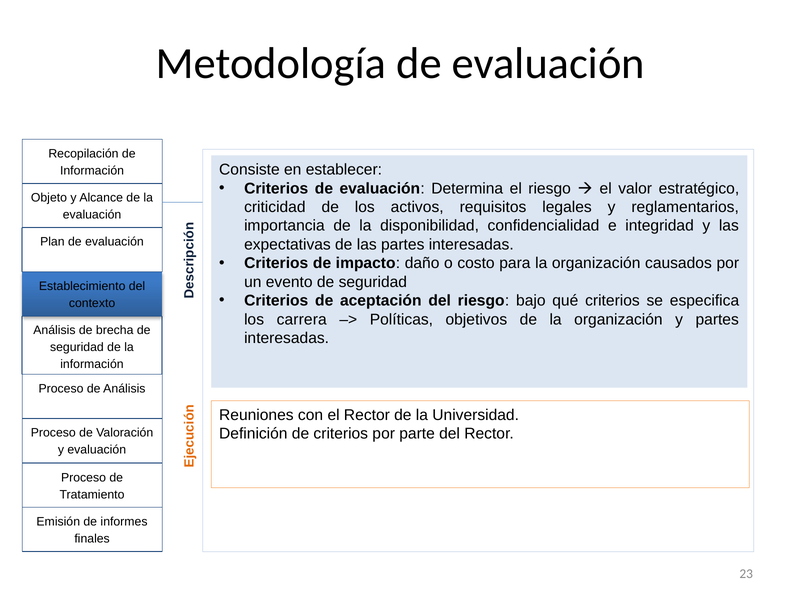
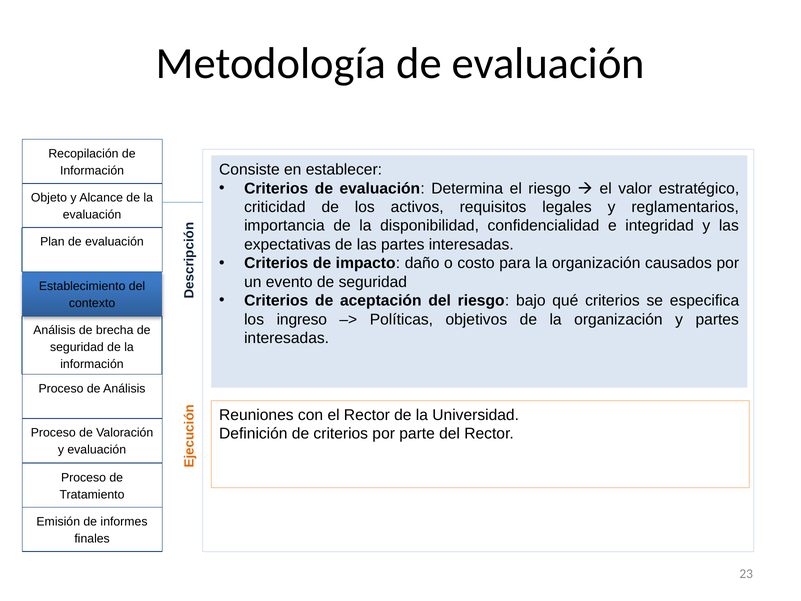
carrera: carrera -> ingreso
